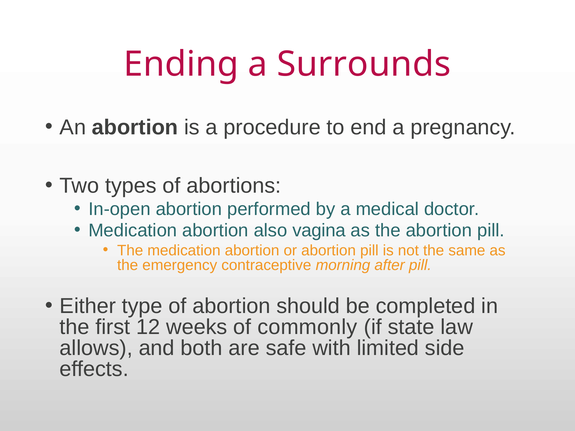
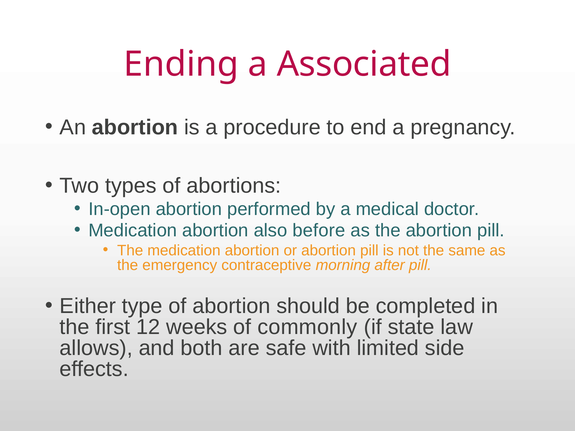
Surrounds: Surrounds -> Associated
vagina: vagina -> before
